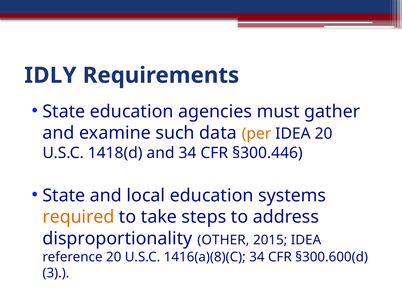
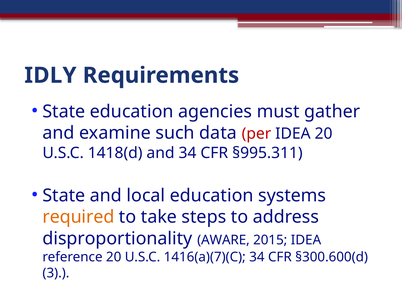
per colour: orange -> red
§300.446: §300.446 -> §995.311
OTHER: OTHER -> AWARE
1416(a)(8)(C: 1416(a)(8)(C -> 1416(a)(7)(C
